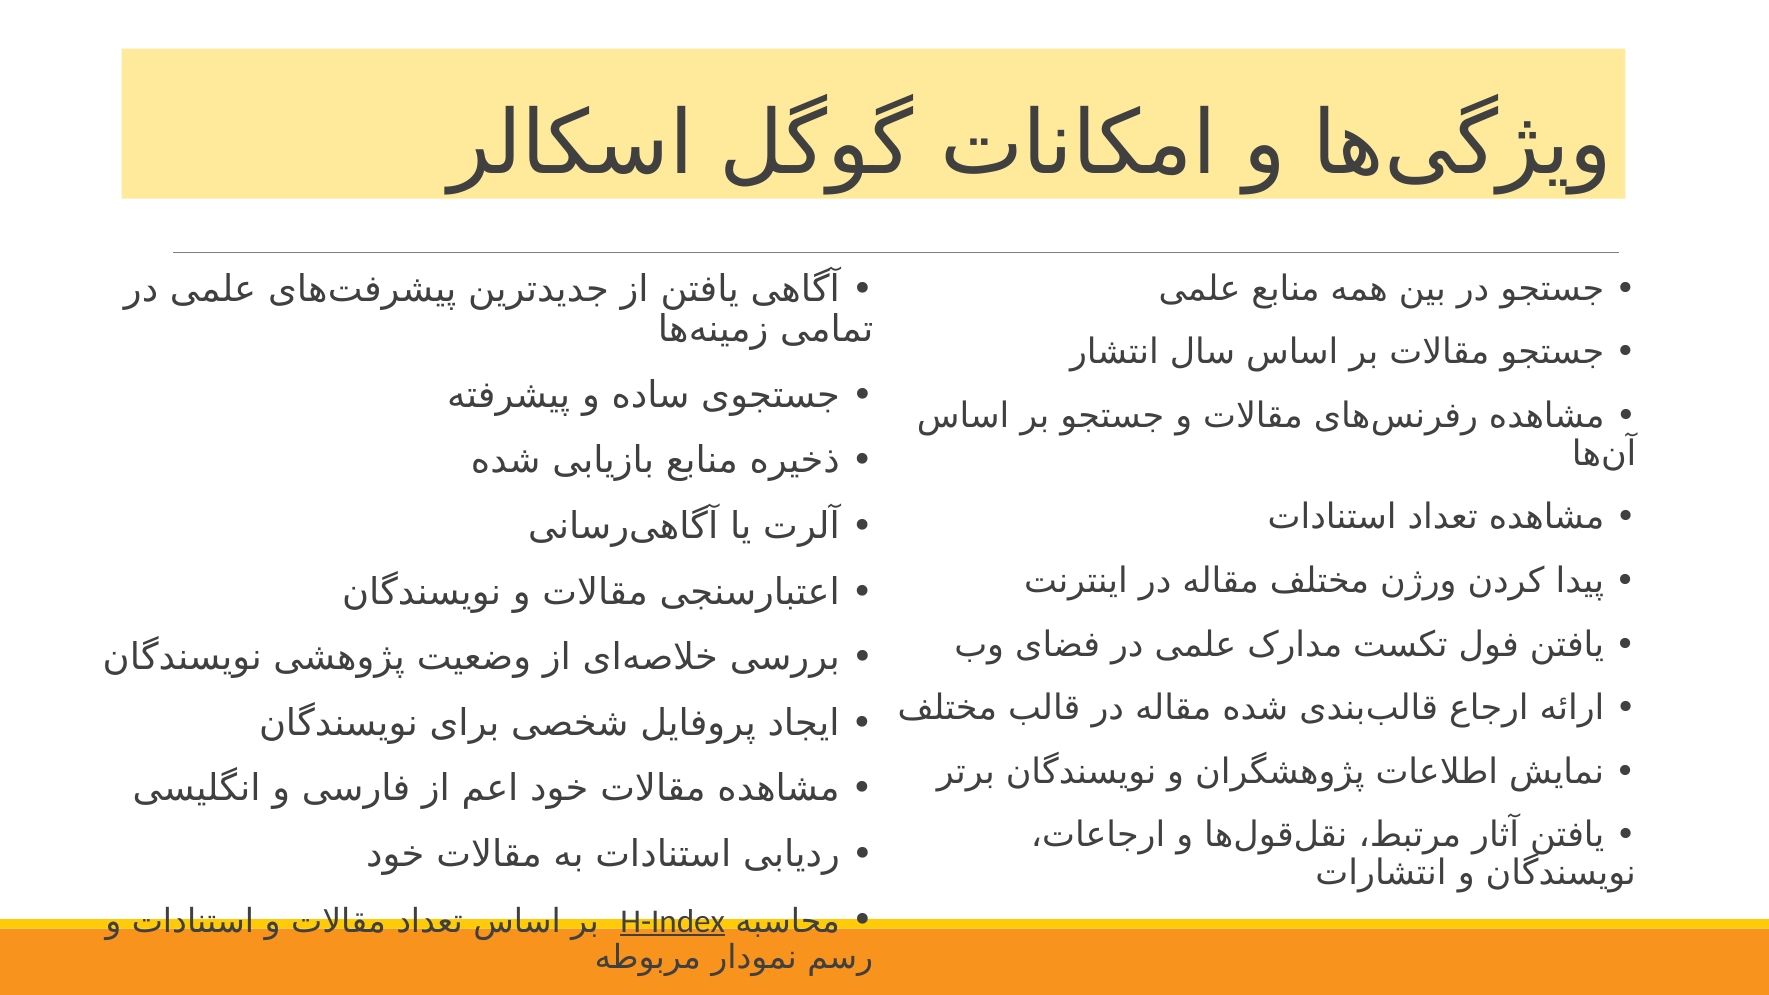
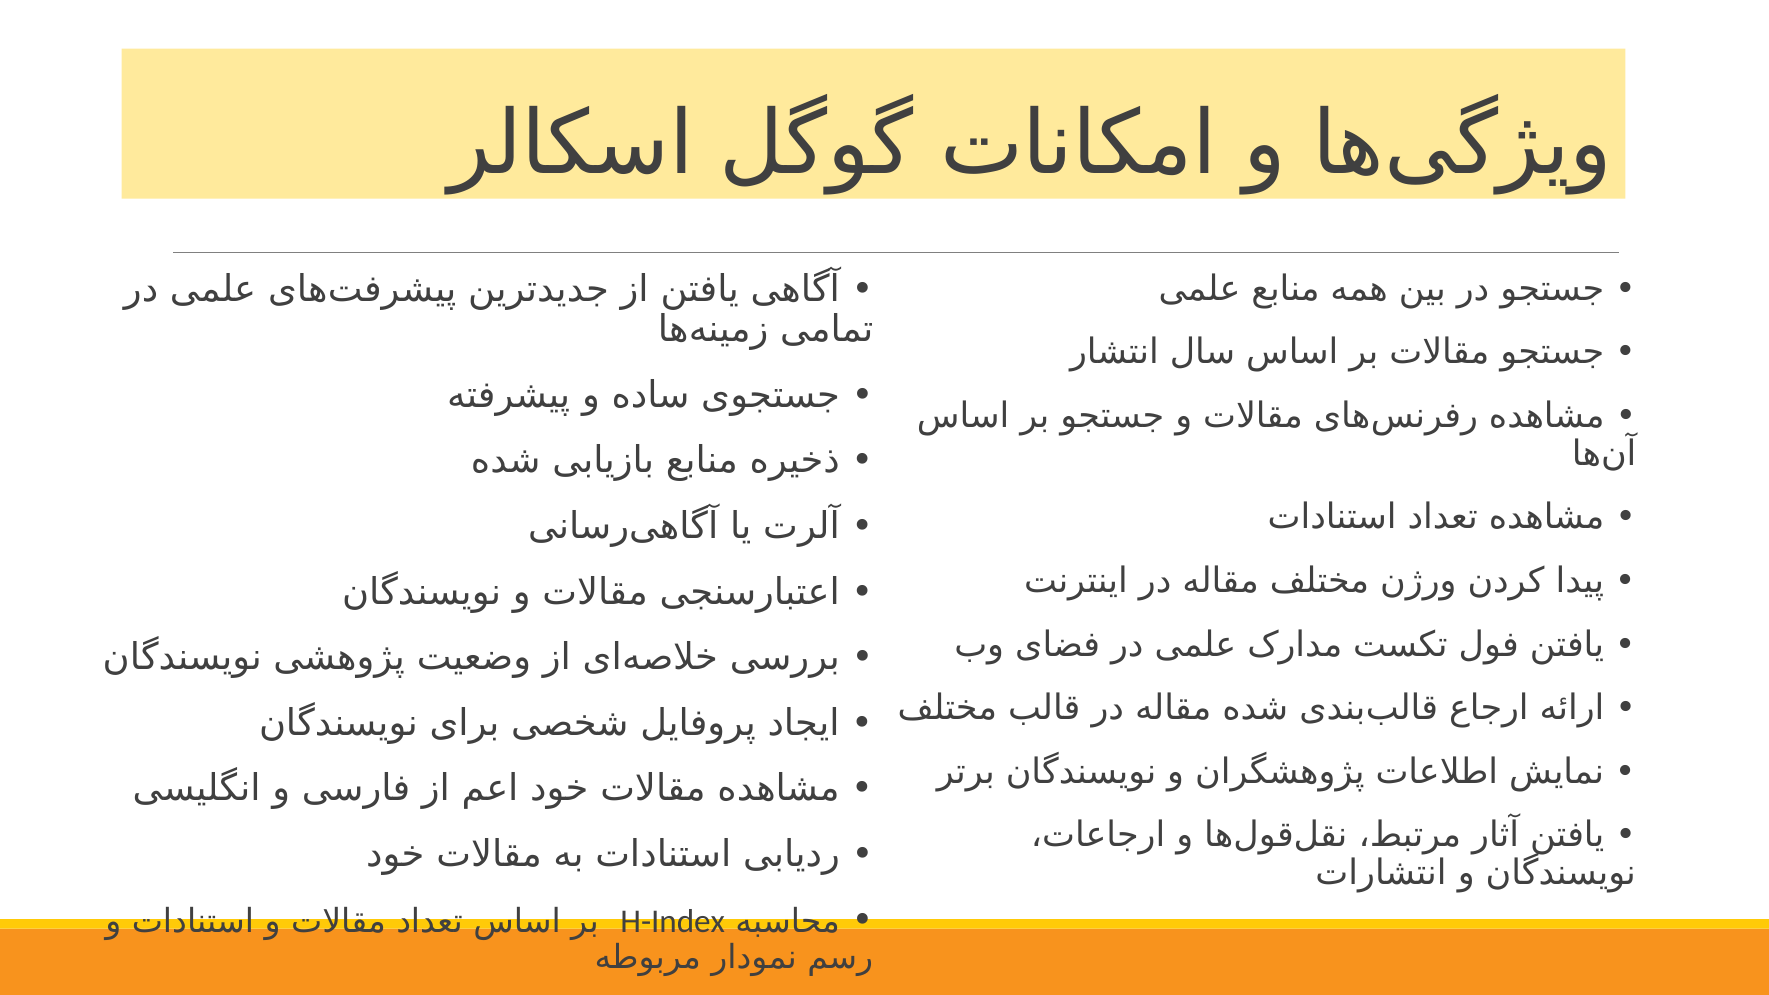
H-Index underline: present -> none
